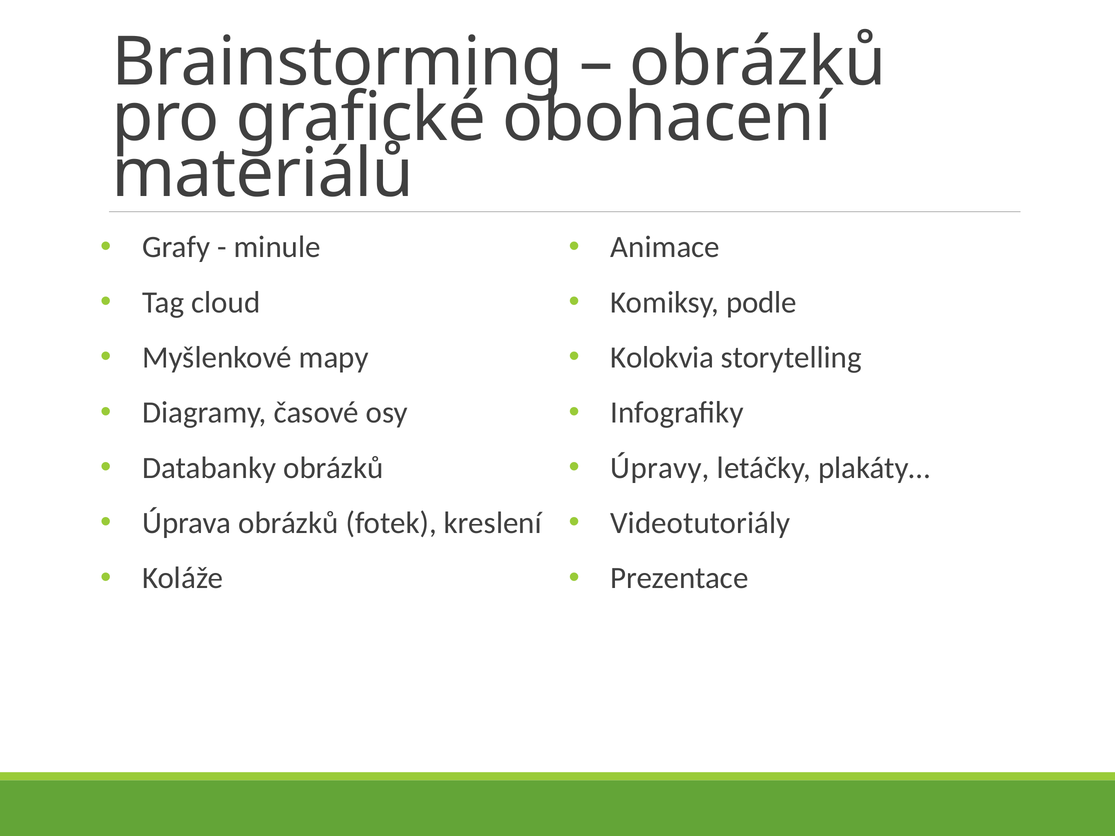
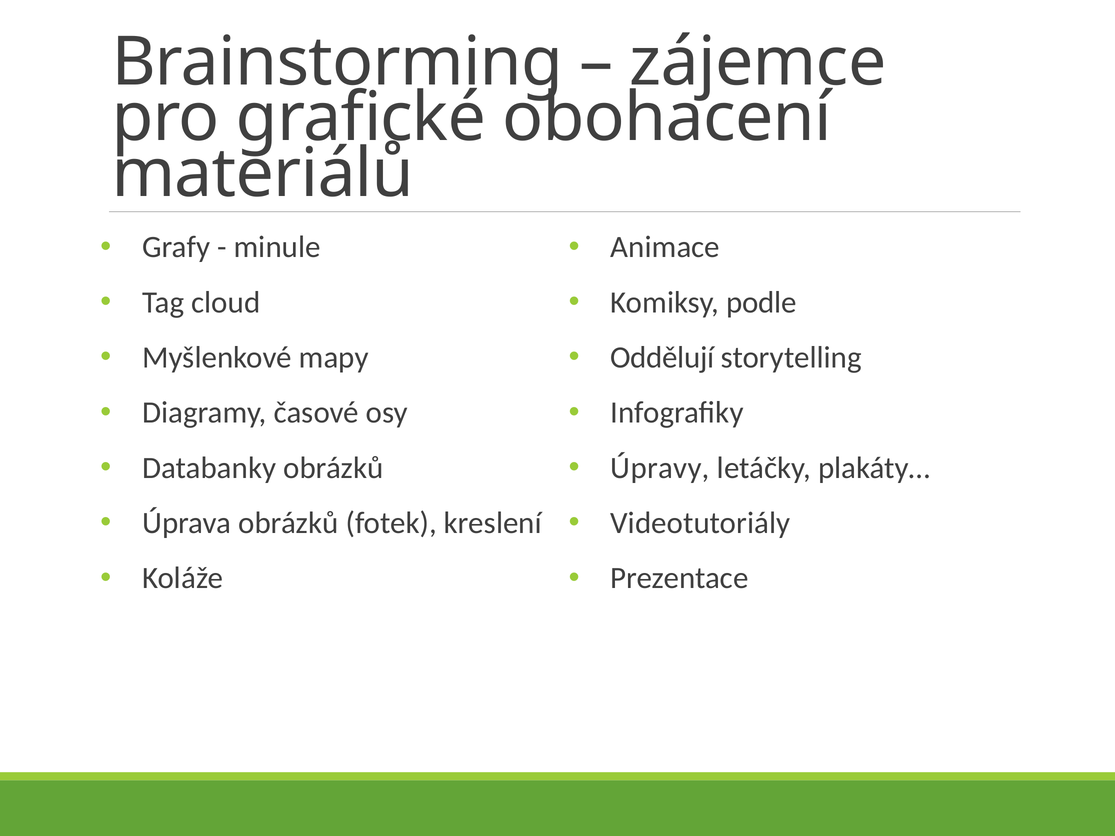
obrázků at (758, 62): obrázků -> zájemce
Kolokvia: Kolokvia -> Oddělují
